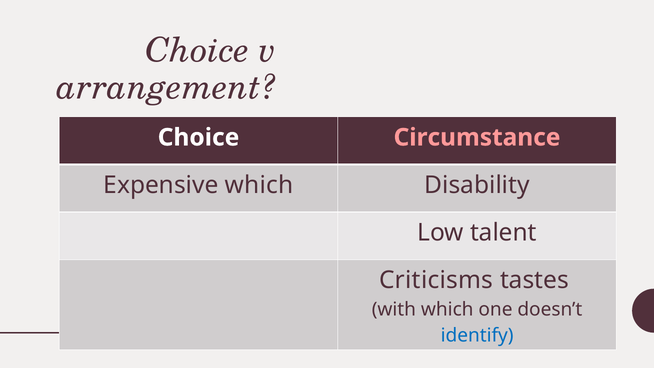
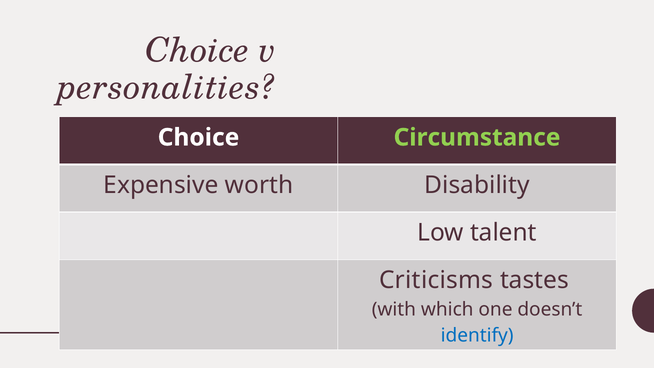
arrangement: arrangement -> personalities
Circumstance colour: pink -> light green
Expensive which: which -> worth
